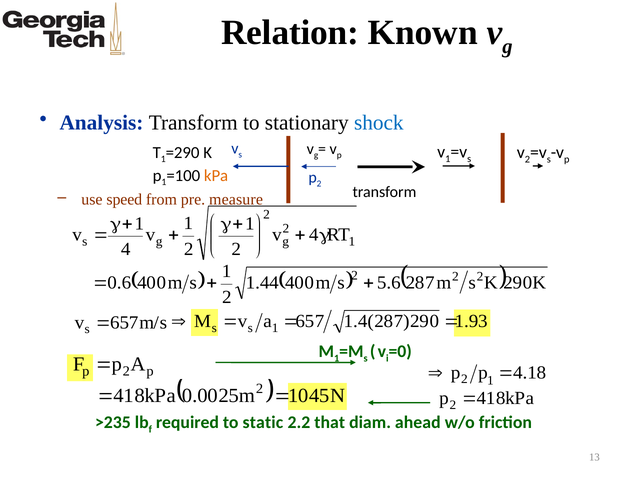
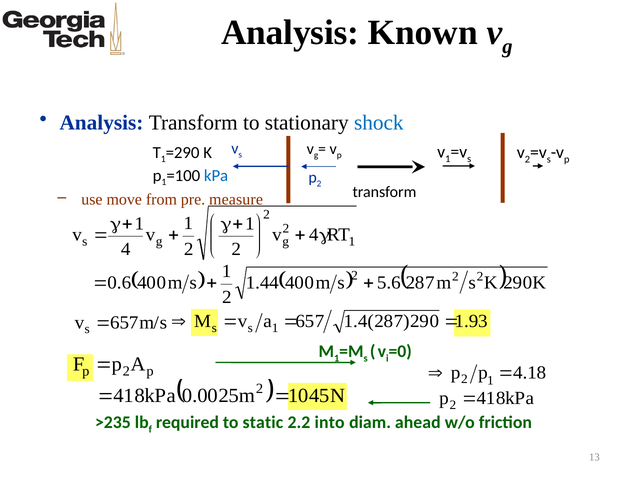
Relation at (290, 32): Relation -> Analysis
kPa at (216, 175) colour: orange -> blue
speed: speed -> move
that: that -> into
